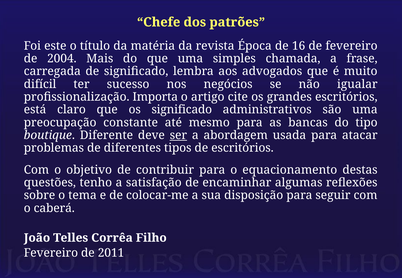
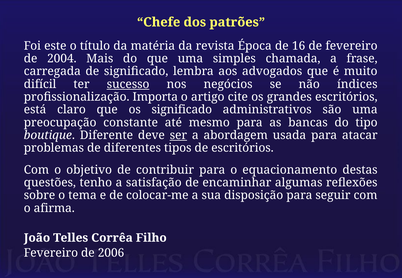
sucesso underline: none -> present
igualar: igualar -> índices
caberá: caberá -> afirma
2011: 2011 -> 2006
